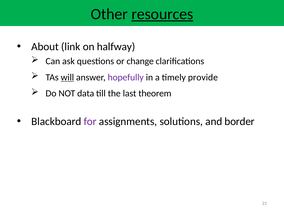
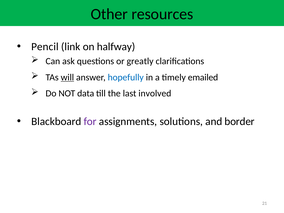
resources underline: present -> none
About: About -> Pencil
change: change -> greatly
hopefully colour: purple -> blue
provide: provide -> emailed
theorem: theorem -> involved
